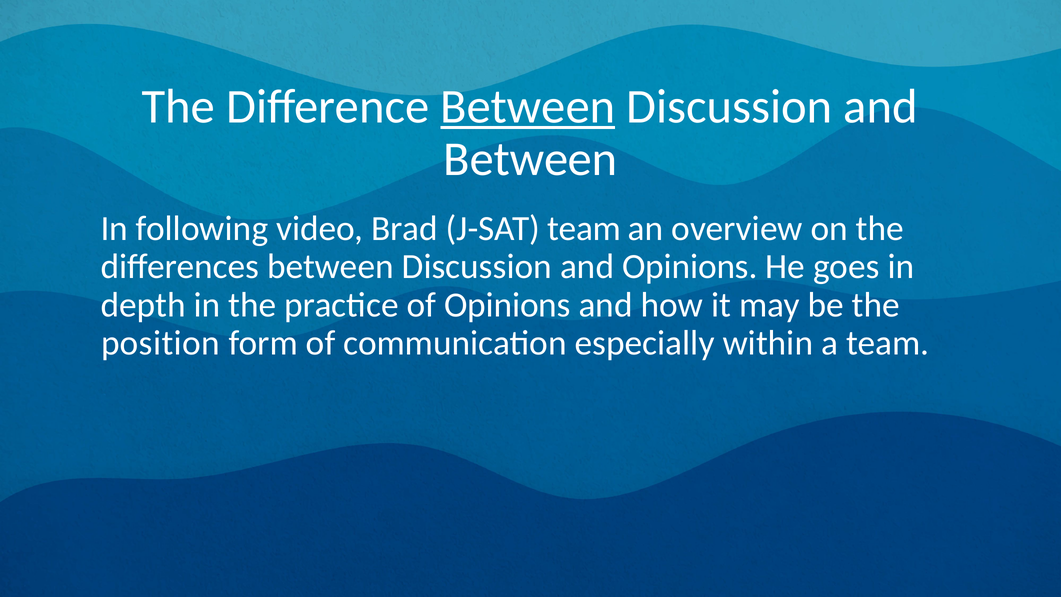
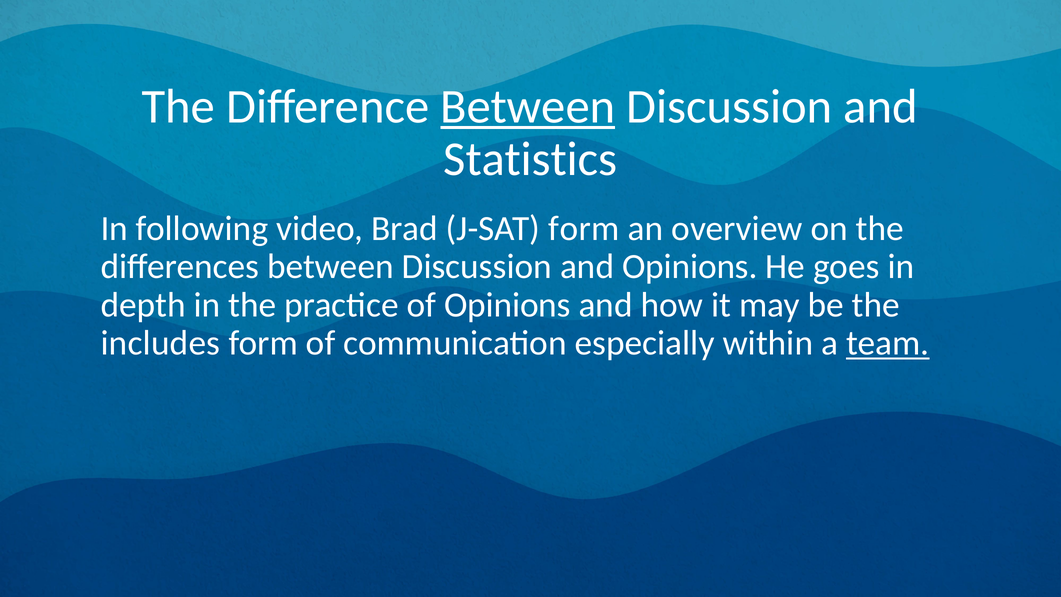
Between at (530, 159): Between -> Statistics
J-SAT team: team -> form
position: position -> includes
team at (888, 343) underline: none -> present
